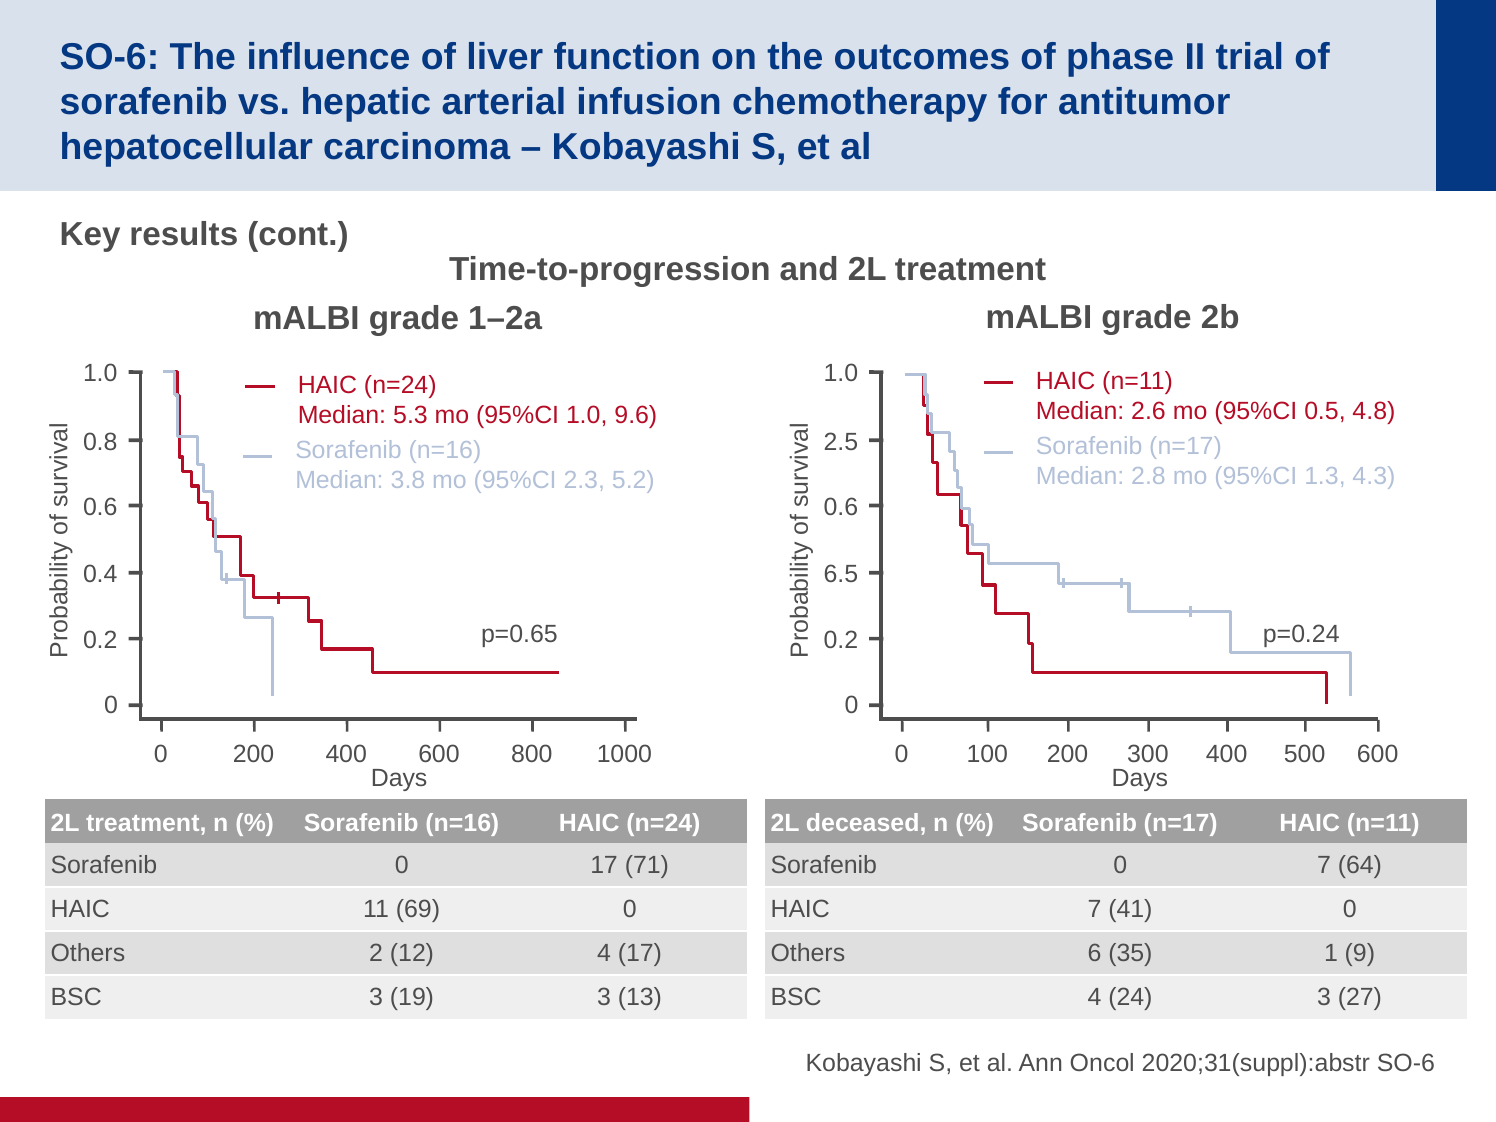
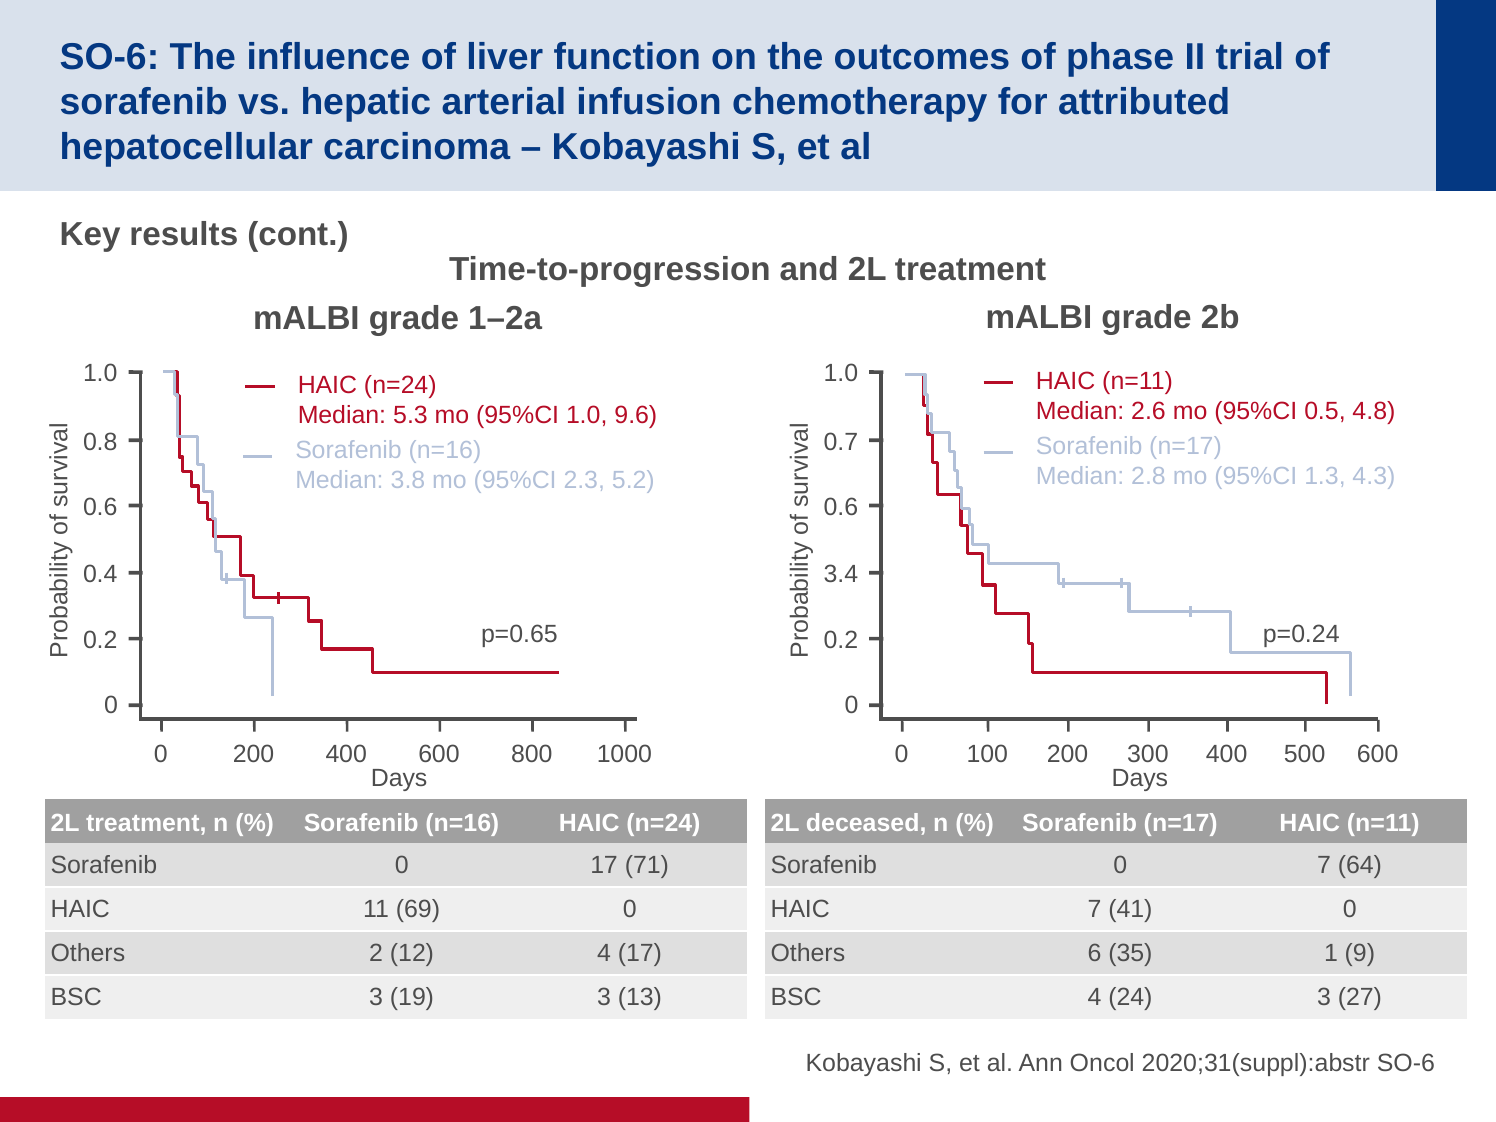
antitumor: antitumor -> attributed
2.5: 2.5 -> 0.7
6.5: 6.5 -> 3.4
